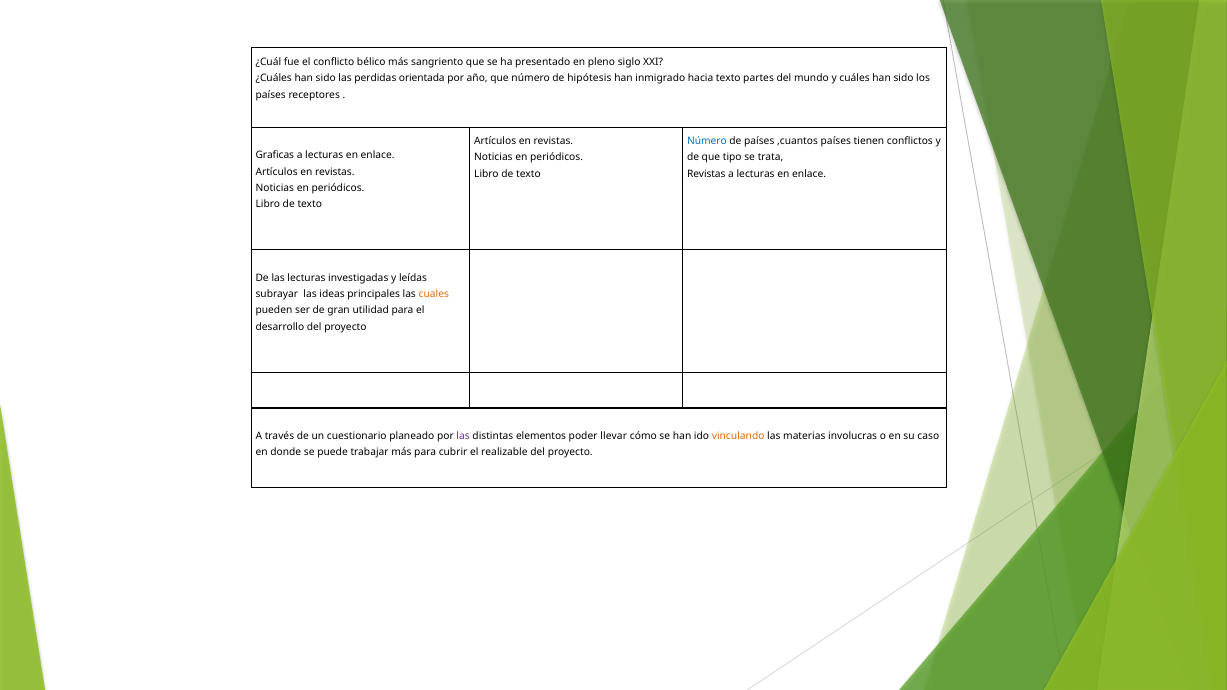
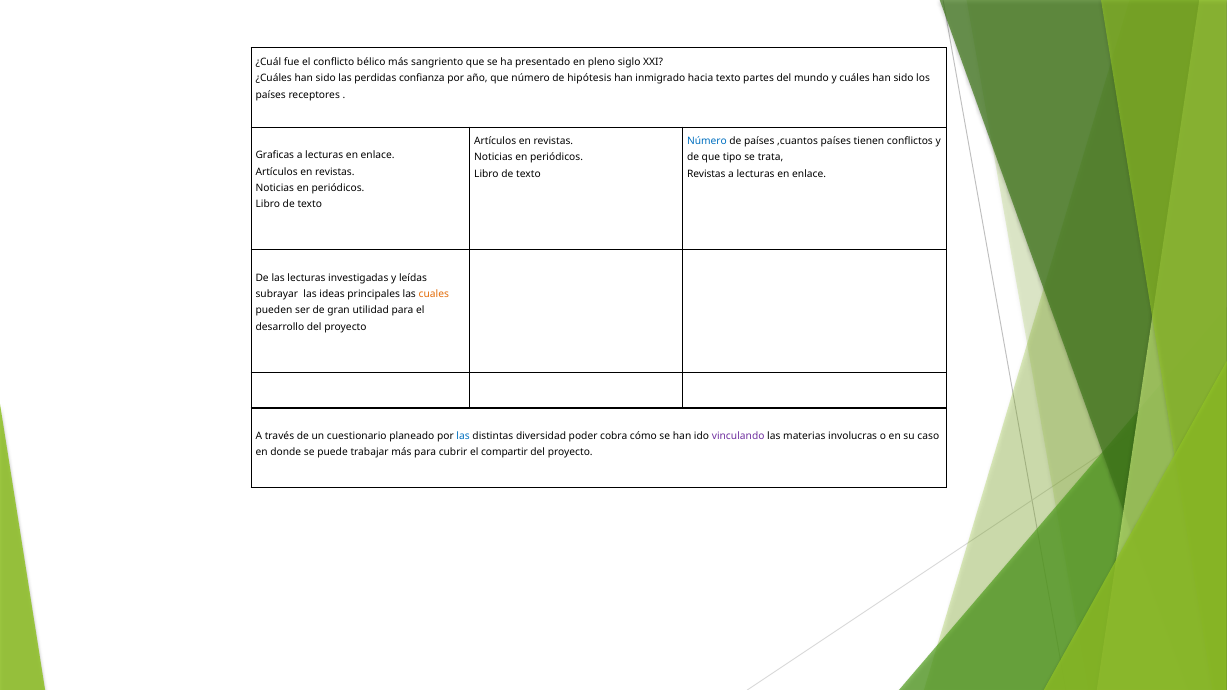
orientada: orientada -> confianza
las at (463, 436) colour: purple -> blue
elementos: elementos -> diversidad
llevar: llevar -> cobra
vinculando colour: orange -> purple
realizable: realizable -> compartir
